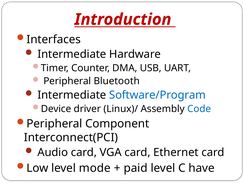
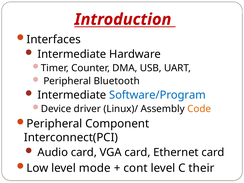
Code colour: blue -> orange
paid: paid -> cont
have: have -> their
